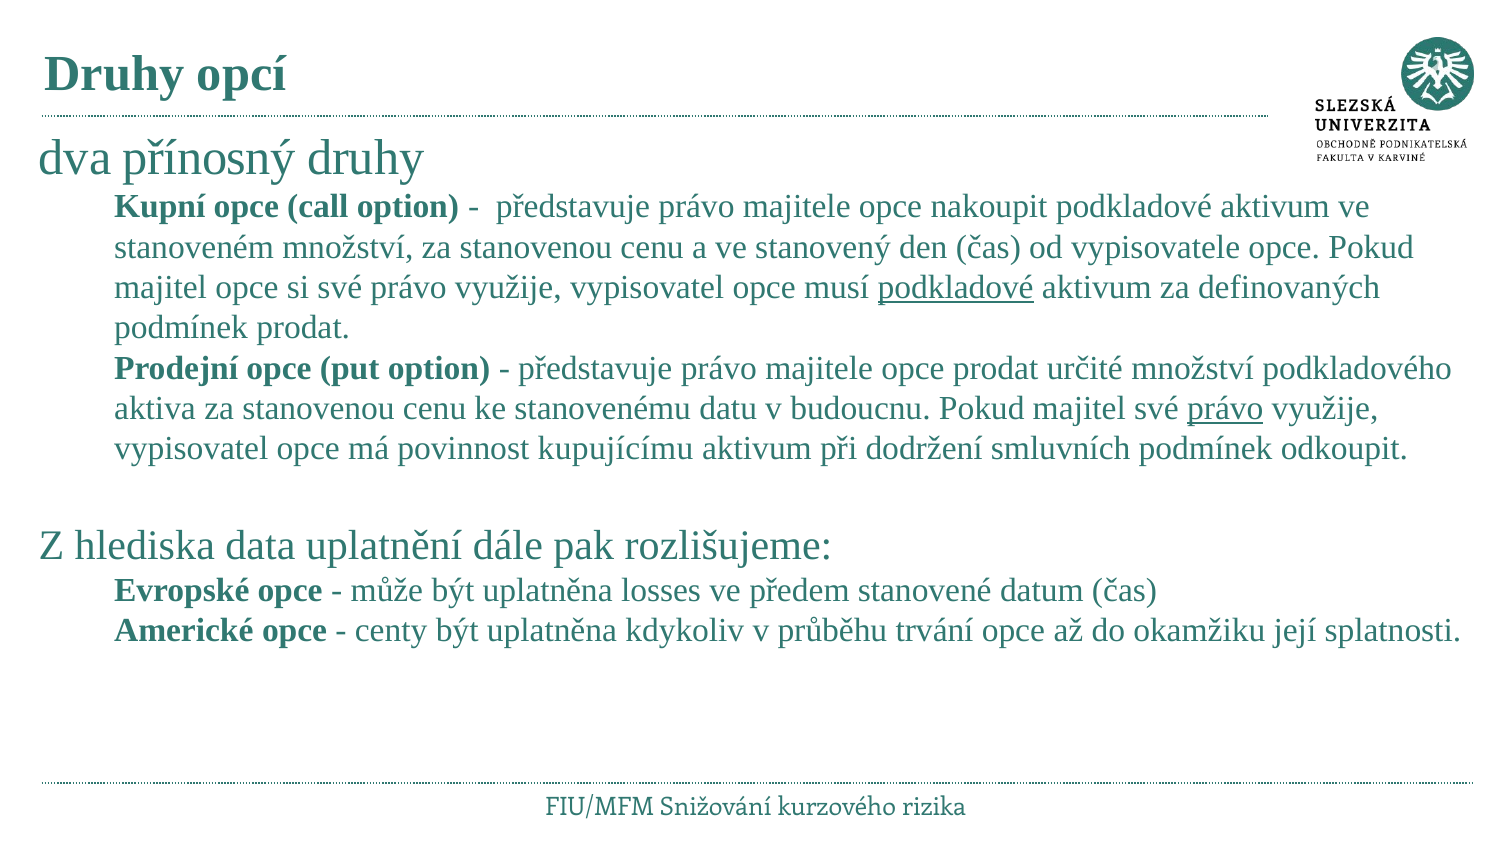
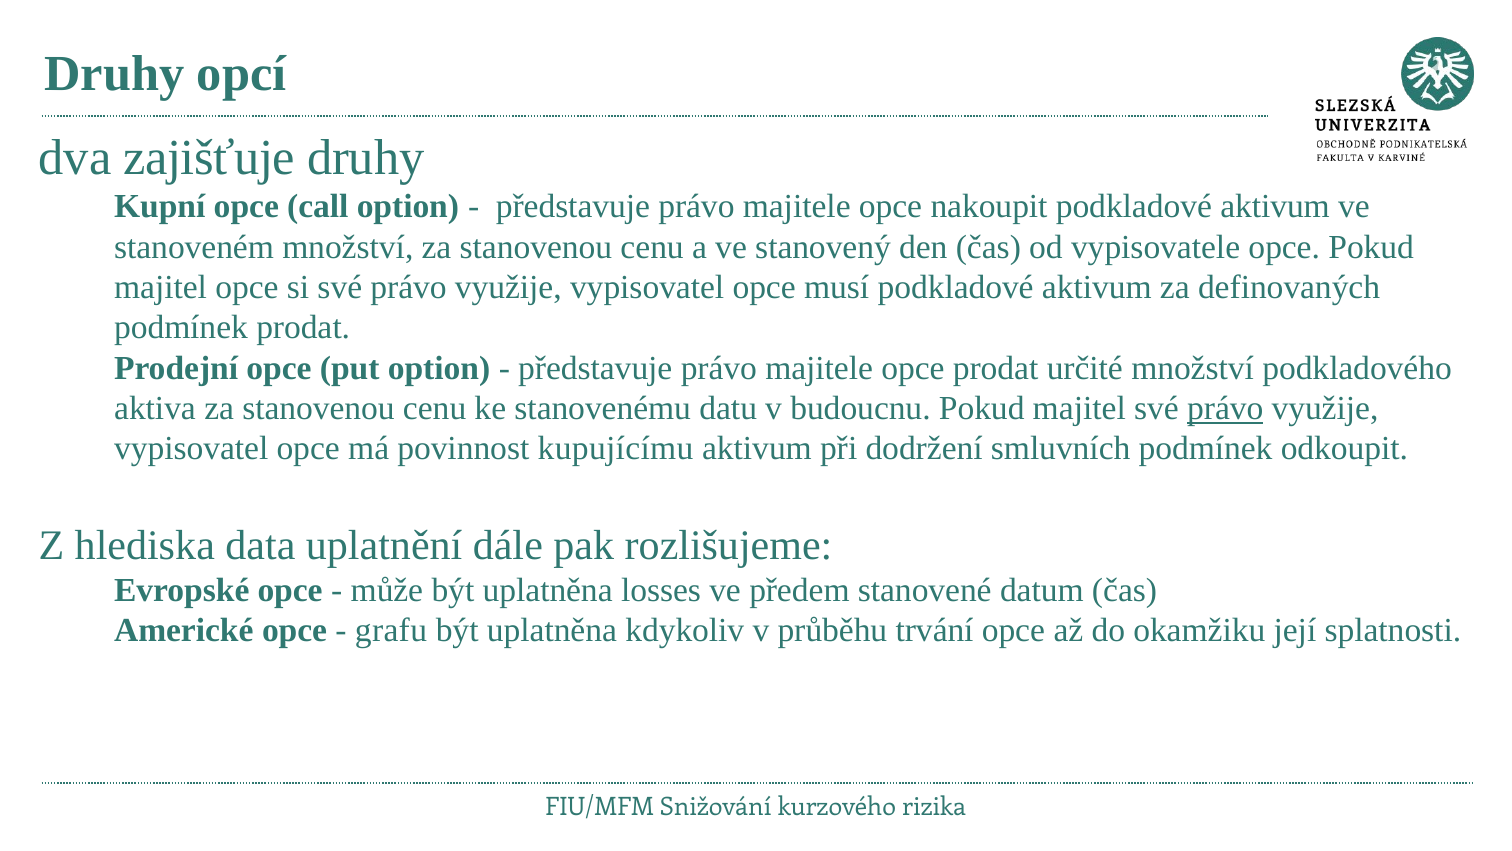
přínosný: přínosný -> zajišťuje
podkladové at (956, 287) underline: present -> none
centy: centy -> grafu
